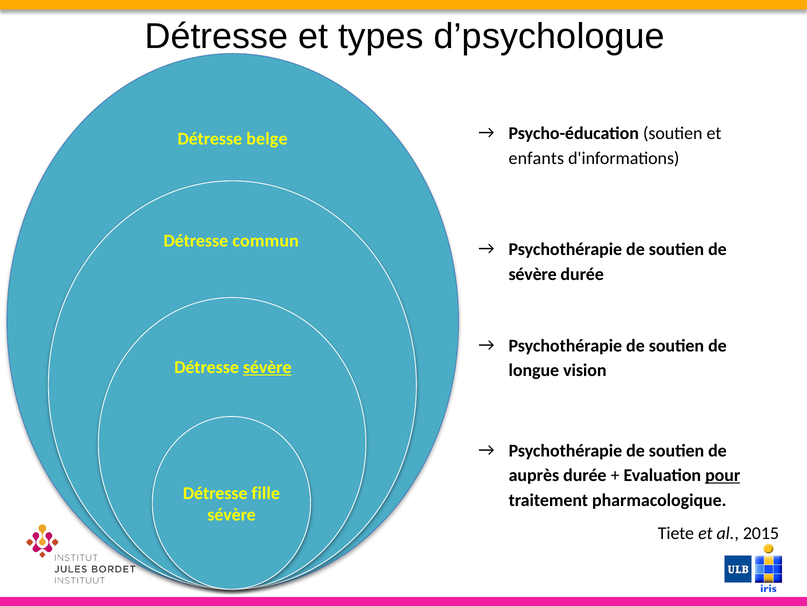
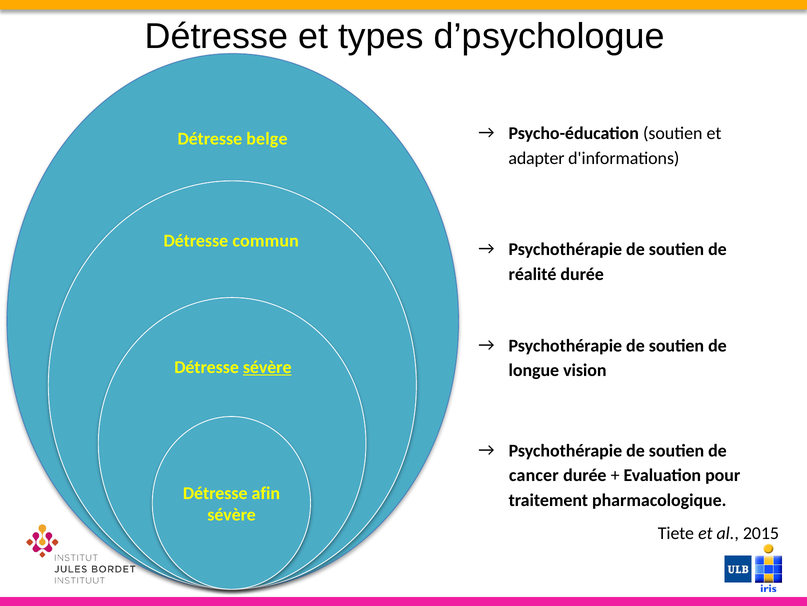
enfants: enfants -> adapter
sévère at (533, 274): sévère -> réalité
auprès: auprès -> cancer
pour underline: present -> none
fille: fille -> afin
